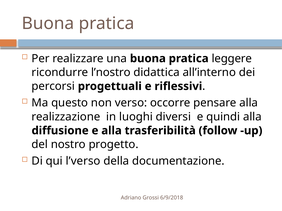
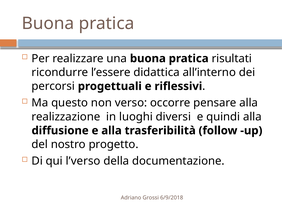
leggere: leggere -> risultati
l’nostro: l’nostro -> l’essere
